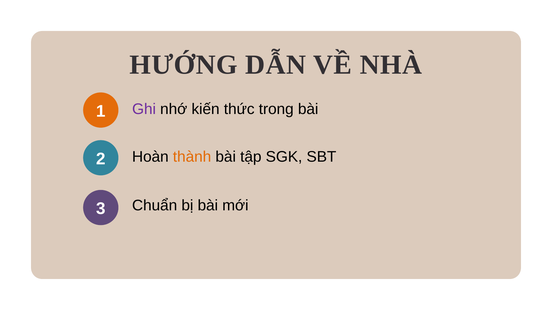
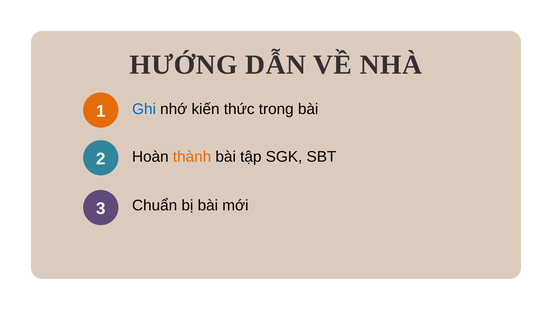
Ghi colour: purple -> blue
